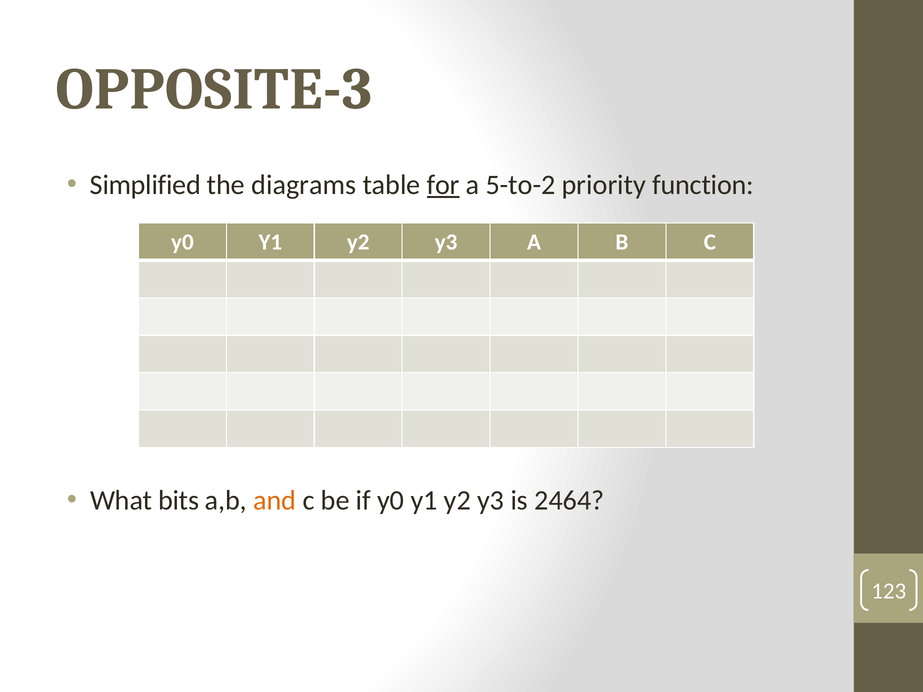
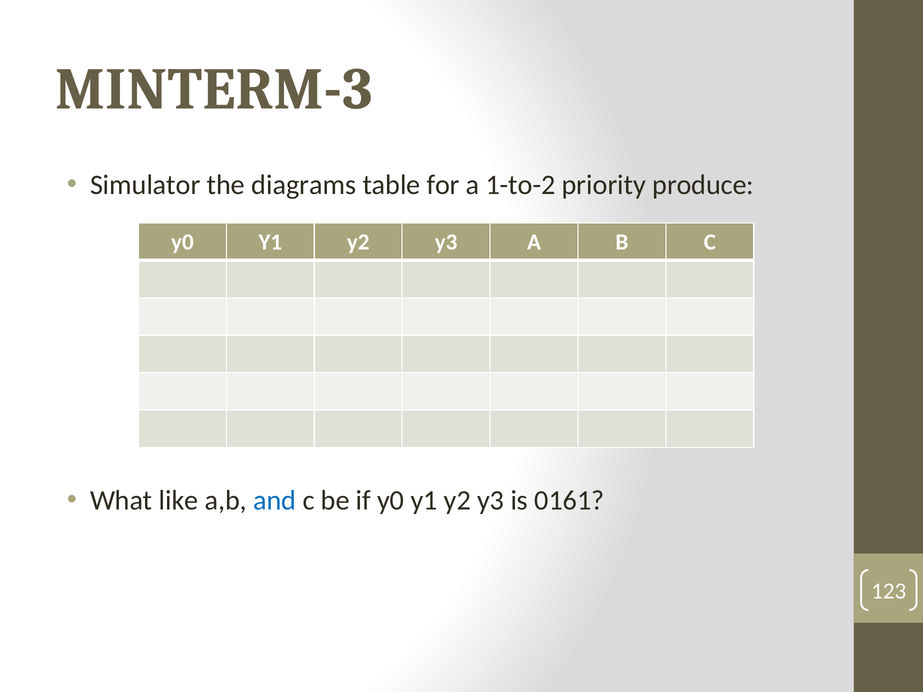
OPPOSITE-3: OPPOSITE-3 -> MINTERM-3
Simplified: Simplified -> Simulator
for underline: present -> none
5-to-2: 5-to-2 -> 1-to-2
function: function -> produce
bits: bits -> like
and colour: orange -> blue
2464: 2464 -> 0161
